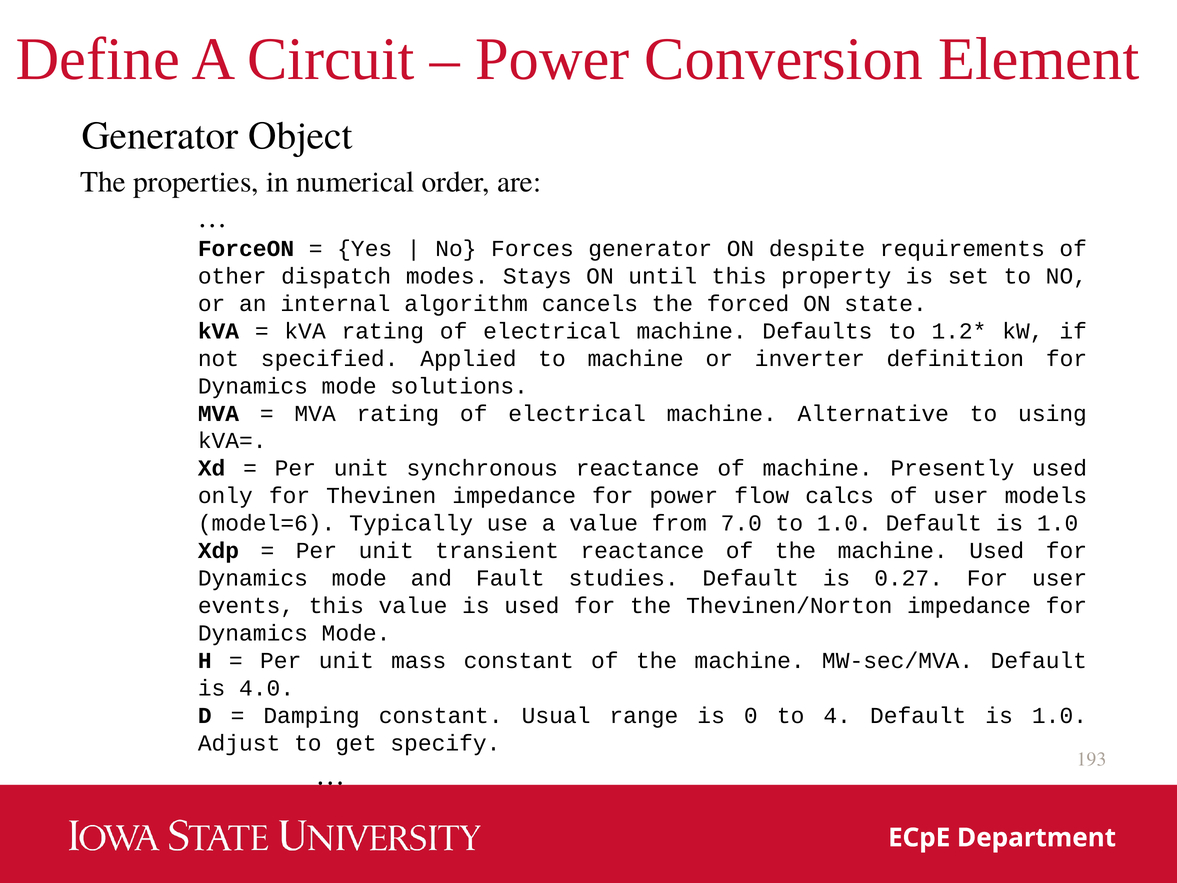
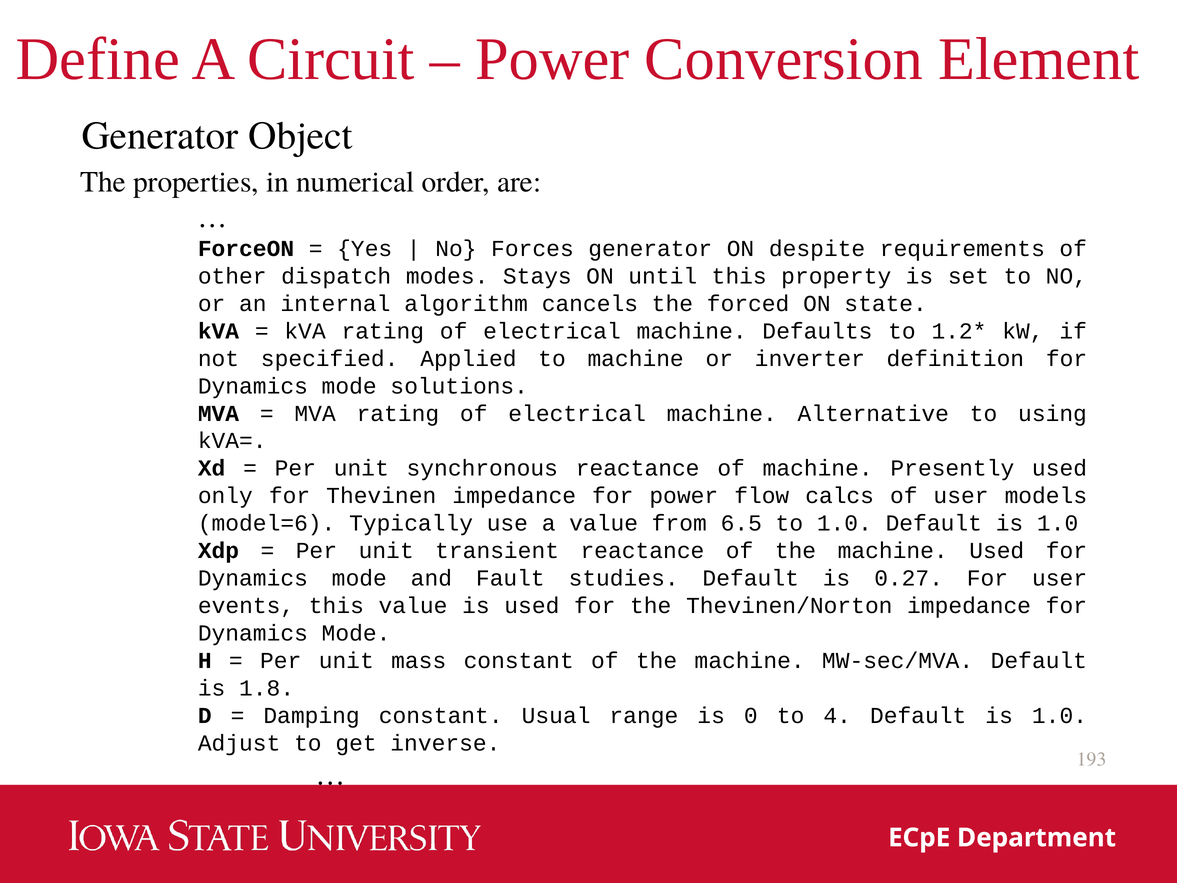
7.0: 7.0 -> 6.5
4.0: 4.0 -> 1.8
specify: specify -> inverse
